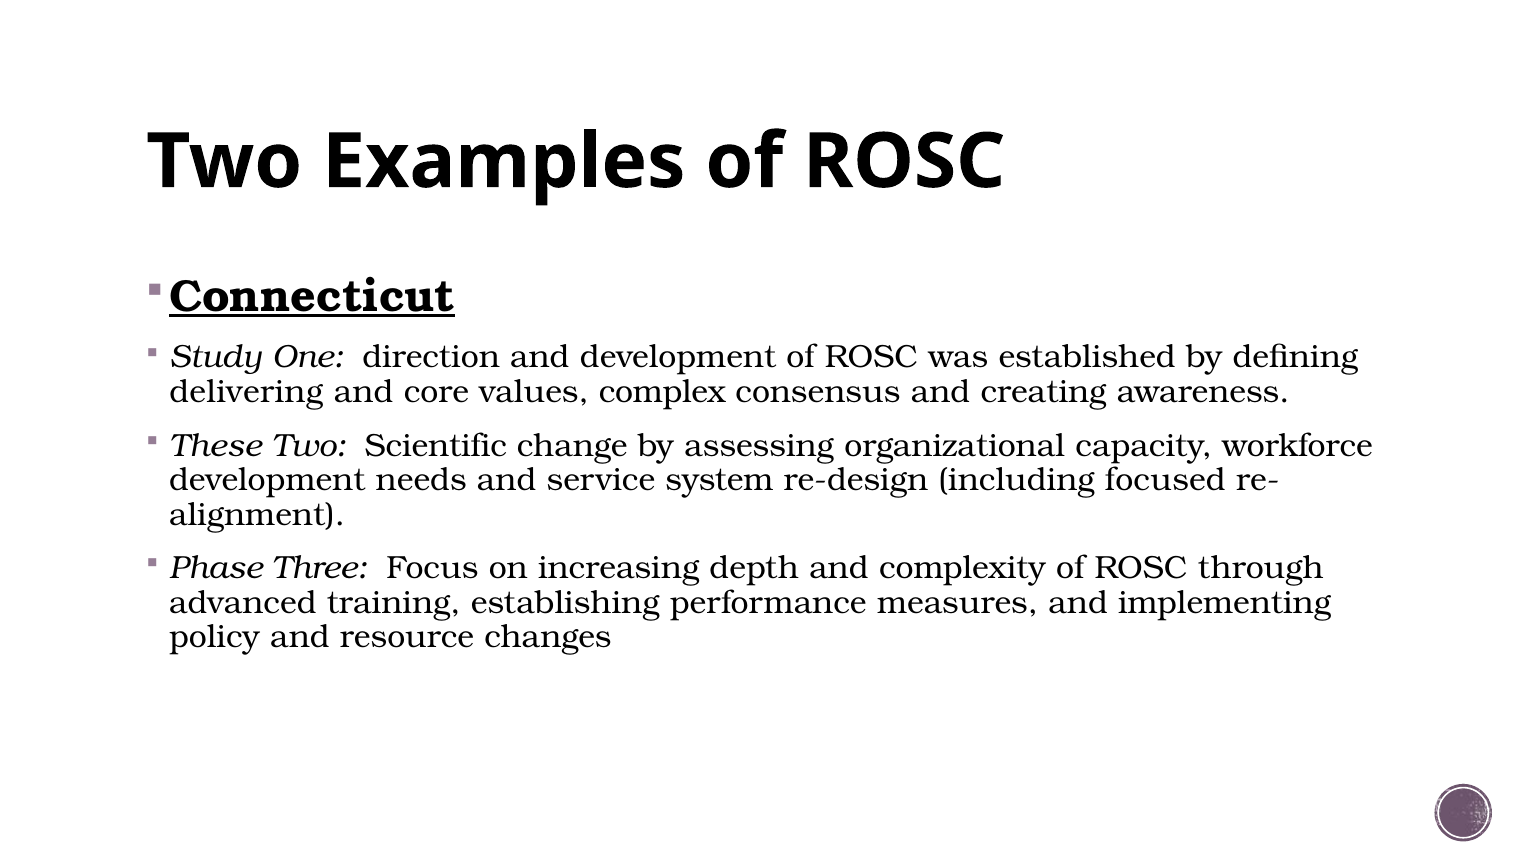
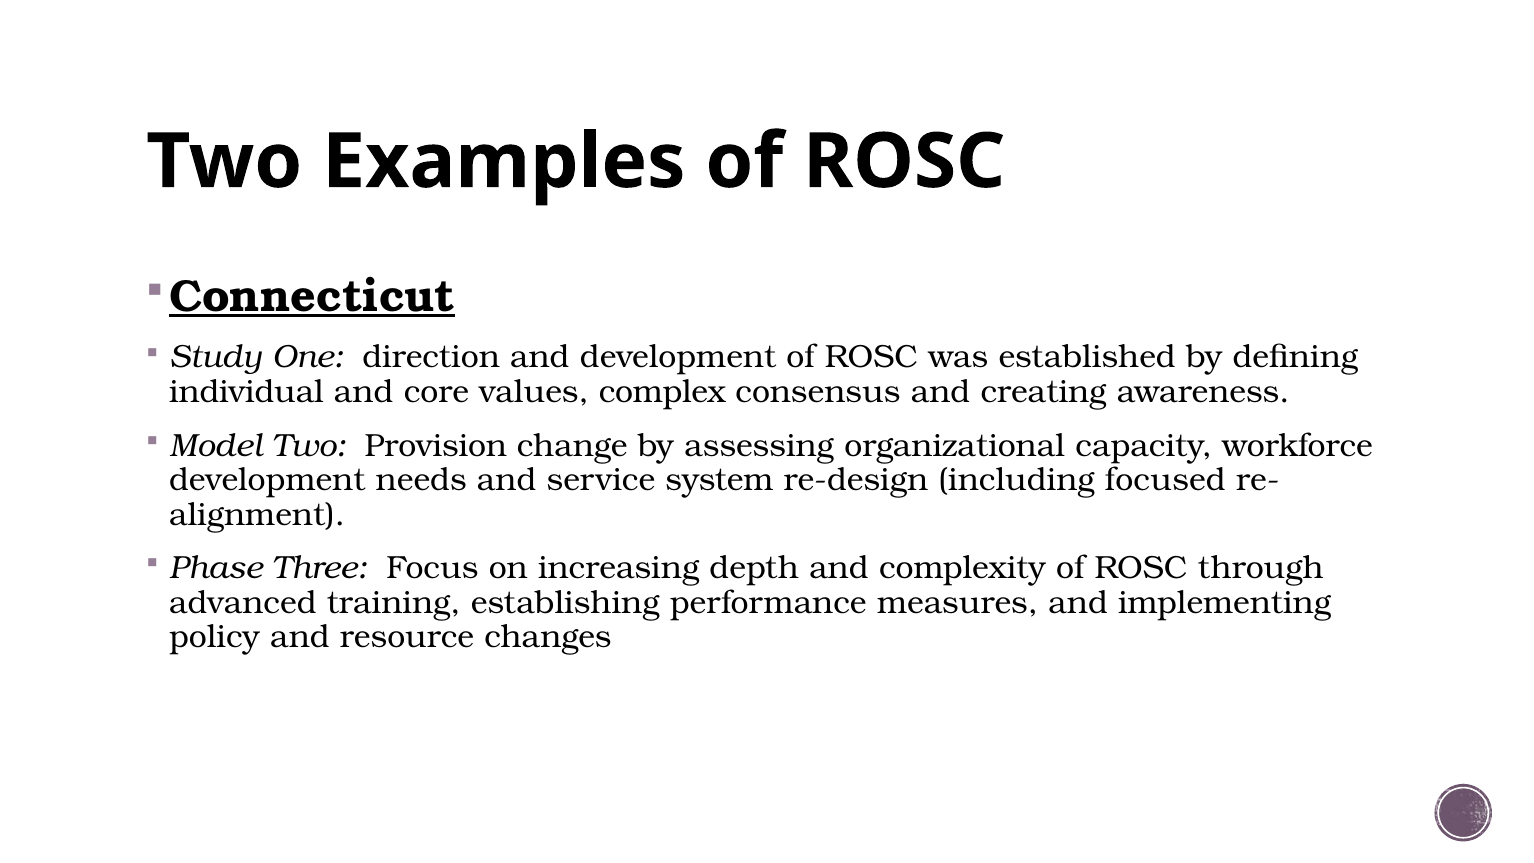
delivering: delivering -> individual
These: These -> Model
Scientific: Scientific -> Provision
